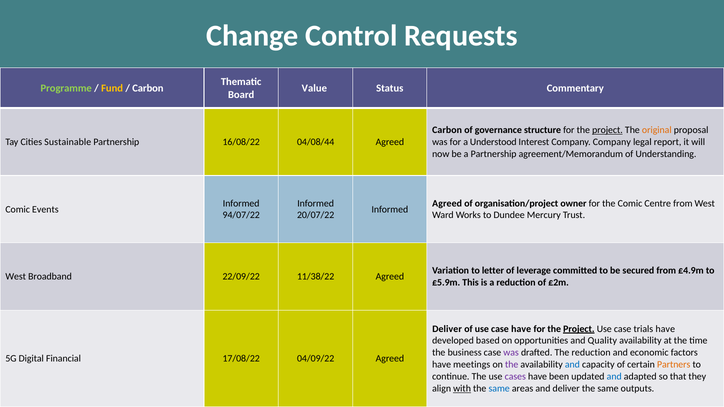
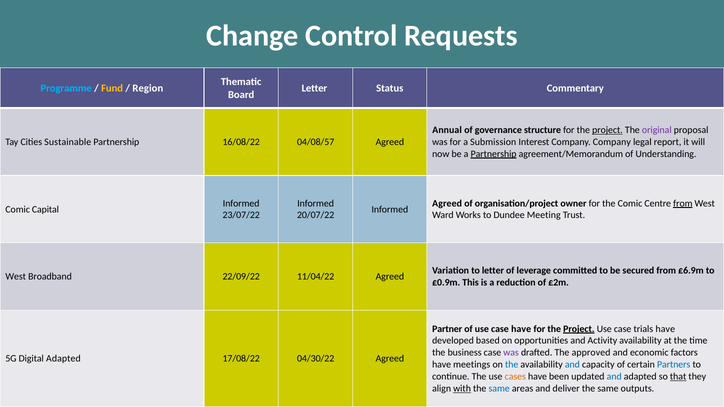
Programme colour: light green -> light blue
Carbon at (148, 88): Carbon -> Region
Value at (314, 88): Value -> Letter
Carbon at (447, 130): Carbon -> Annual
original colour: orange -> purple
04/08/44: 04/08/44 -> 04/08/57
Understood: Understood -> Submission
Partnership at (494, 154) underline: none -> present
from at (683, 203) underline: none -> present
Events: Events -> Capital
94/07/22: 94/07/22 -> 23/07/22
Mercury: Mercury -> Meeting
£4.9m: £4.9m -> £6.9m
11/38/22: 11/38/22 -> 11/04/22
£5.9m: £5.9m -> £0.9m
Deliver at (447, 329): Deliver -> Partner
Quality: Quality -> Activity
The reduction: reduction -> approved
Digital Financial: Financial -> Adapted
04/09/22: 04/09/22 -> 04/30/22
the at (512, 365) colour: purple -> blue
Partners colour: orange -> blue
cases colour: purple -> orange
that underline: none -> present
